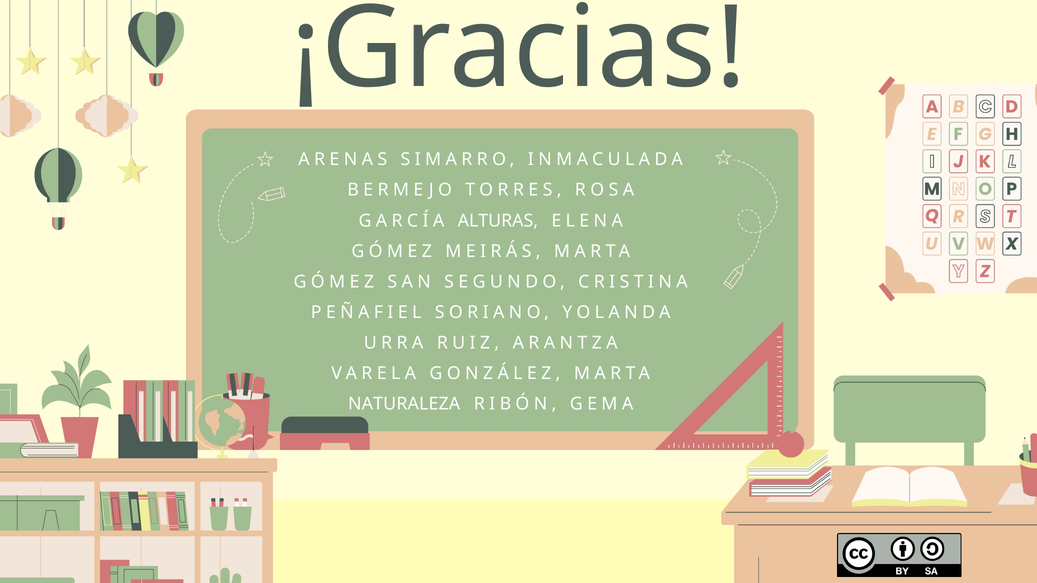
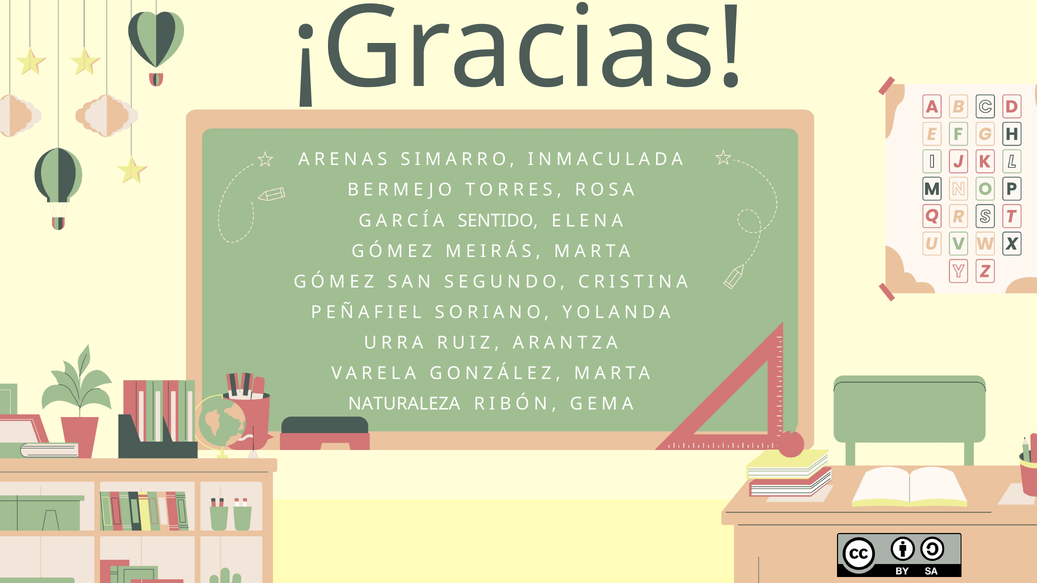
ALTURAS: ALTURAS -> SENTIDO
